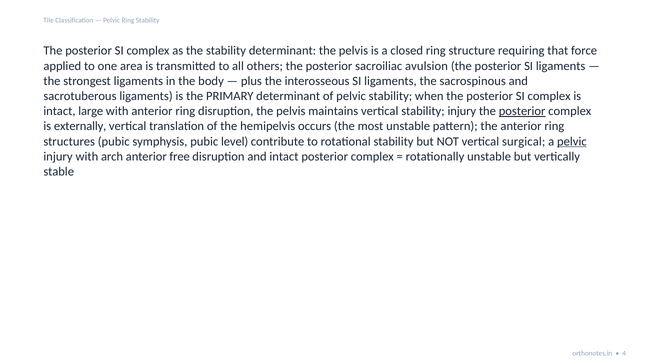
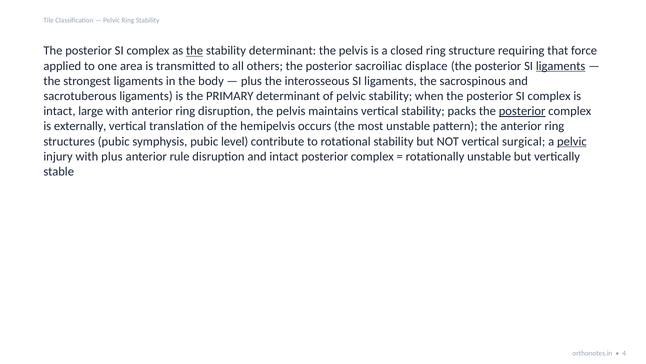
the at (195, 51) underline: none -> present
avulsion: avulsion -> displace
ligaments at (561, 66) underline: none -> present
stability injury: injury -> packs
with arch: arch -> plus
free: free -> rule
